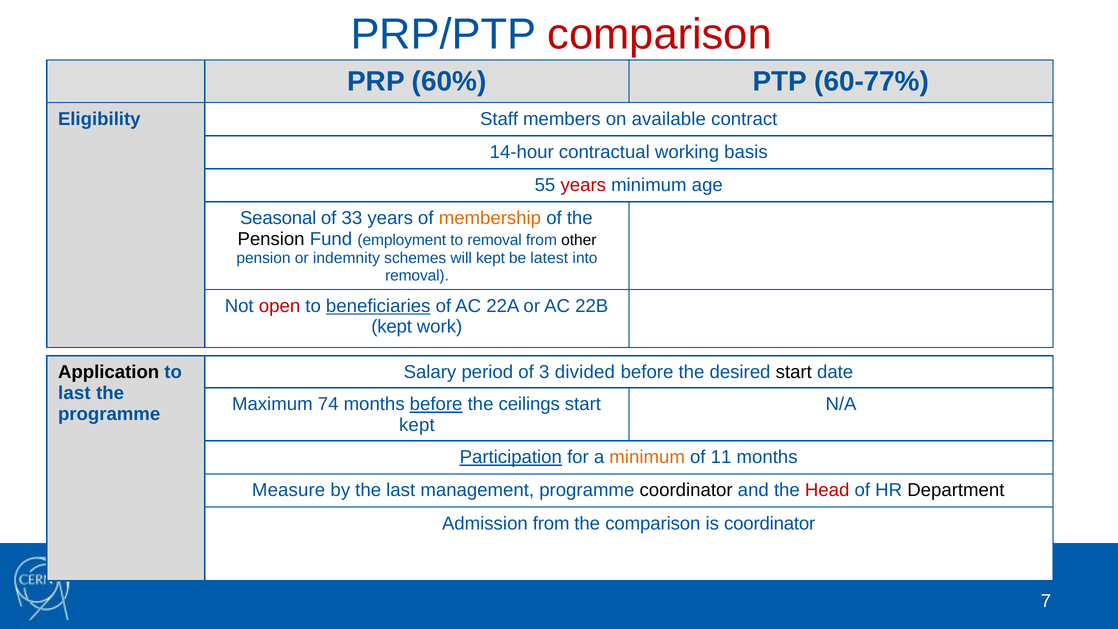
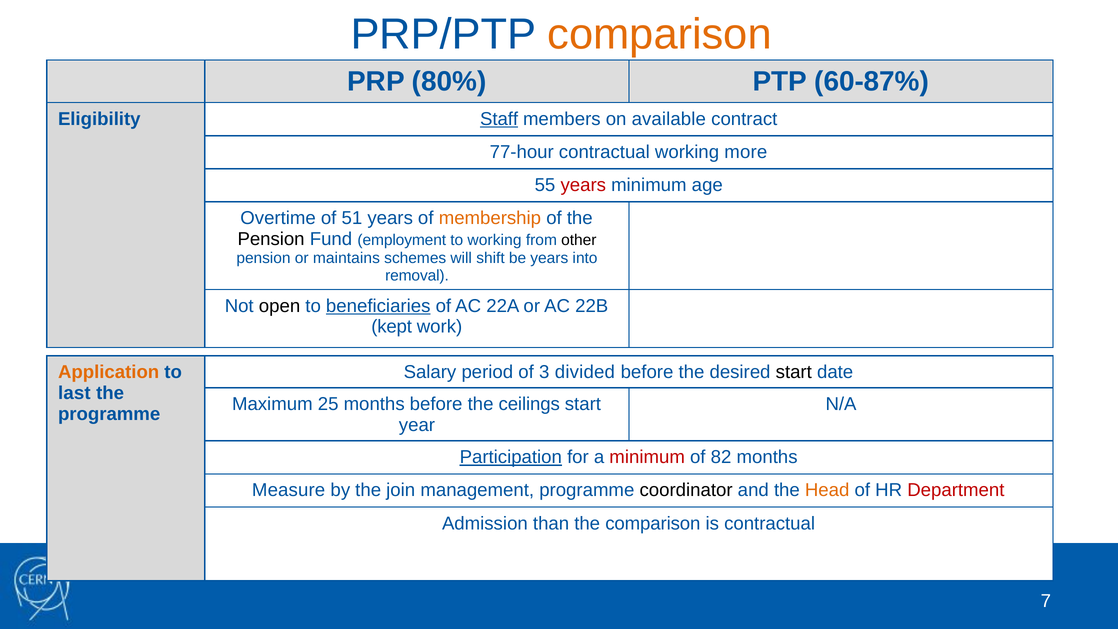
comparison at (660, 34) colour: red -> orange
60%: 60% -> 80%
60-77%: 60-77% -> 60-87%
Staff underline: none -> present
14-hour: 14-hour -> 77-hour
basis: basis -> more
Seasonal: Seasonal -> Overtime
33: 33 -> 51
to removal: removal -> working
indemnity: indemnity -> maintains
will kept: kept -> shift
be latest: latest -> years
open colour: red -> black
Application colour: black -> orange
74: 74 -> 25
before at (436, 404) underline: present -> none
kept at (417, 425): kept -> year
minimum at (647, 457) colour: orange -> red
11: 11 -> 82
the last: last -> join
Head colour: red -> orange
Department colour: black -> red
Admission from: from -> than
is coordinator: coordinator -> contractual
